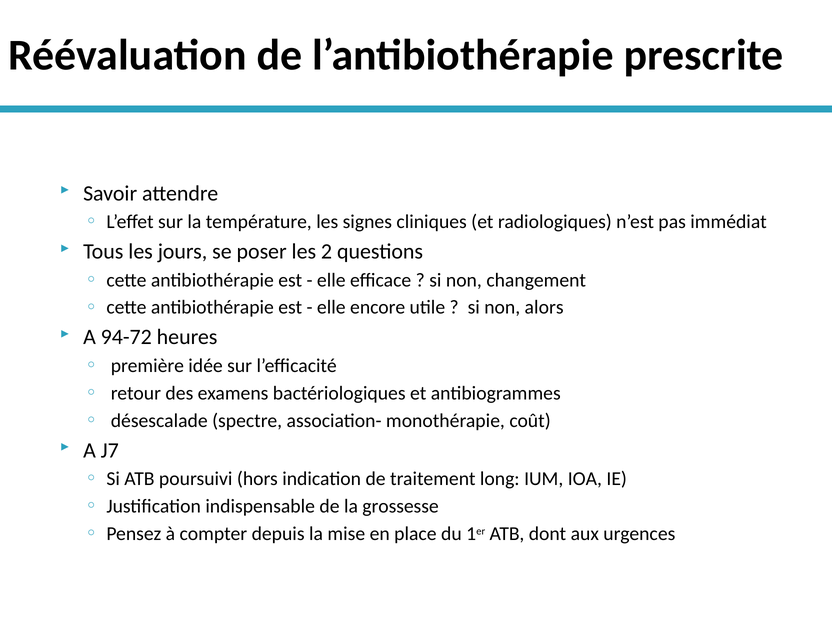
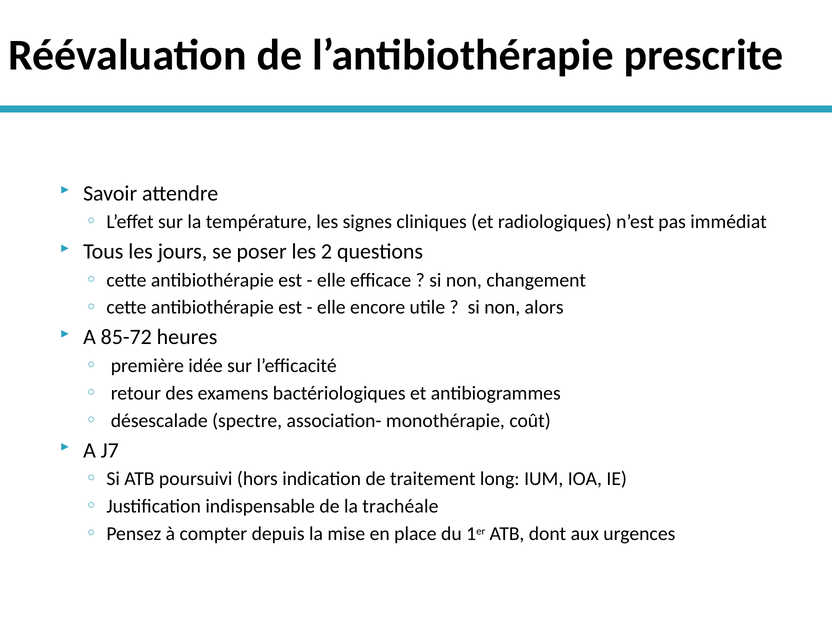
94-72: 94-72 -> 85-72
grossesse: grossesse -> trachéale
